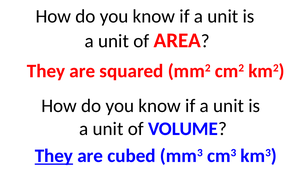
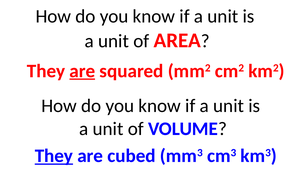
are at (82, 71) underline: none -> present
